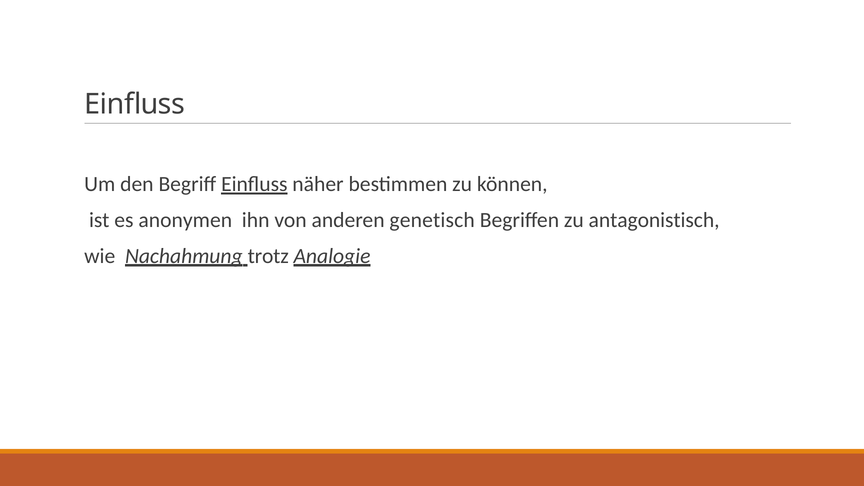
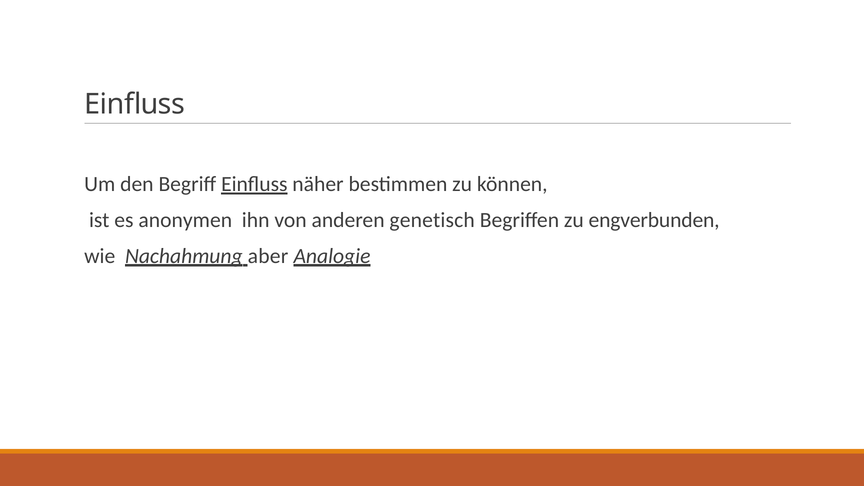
antagonistisch: antagonistisch -> engverbunden
trotz: trotz -> aber
